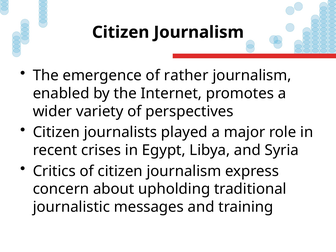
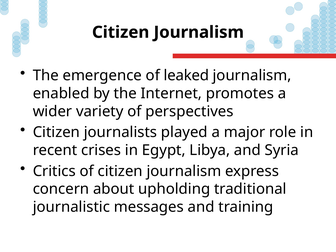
rather: rather -> leaked
